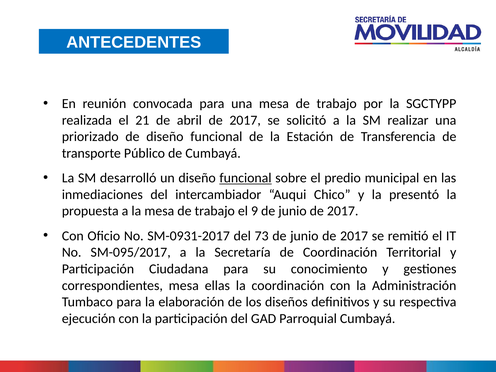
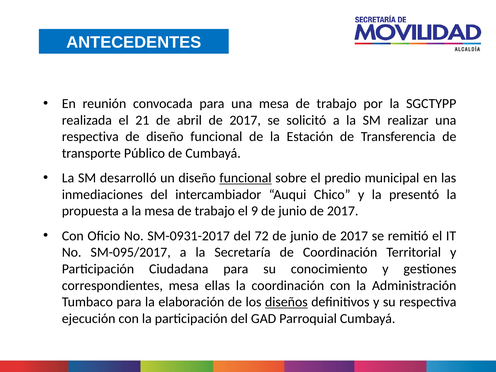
priorizado at (90, 137): priorizado -> respectiva
73: 73 -> 72
diseños underline: none -> present
